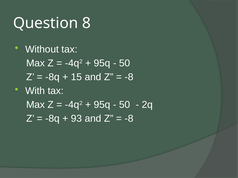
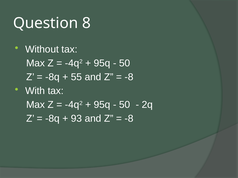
15: 15 -> 55
